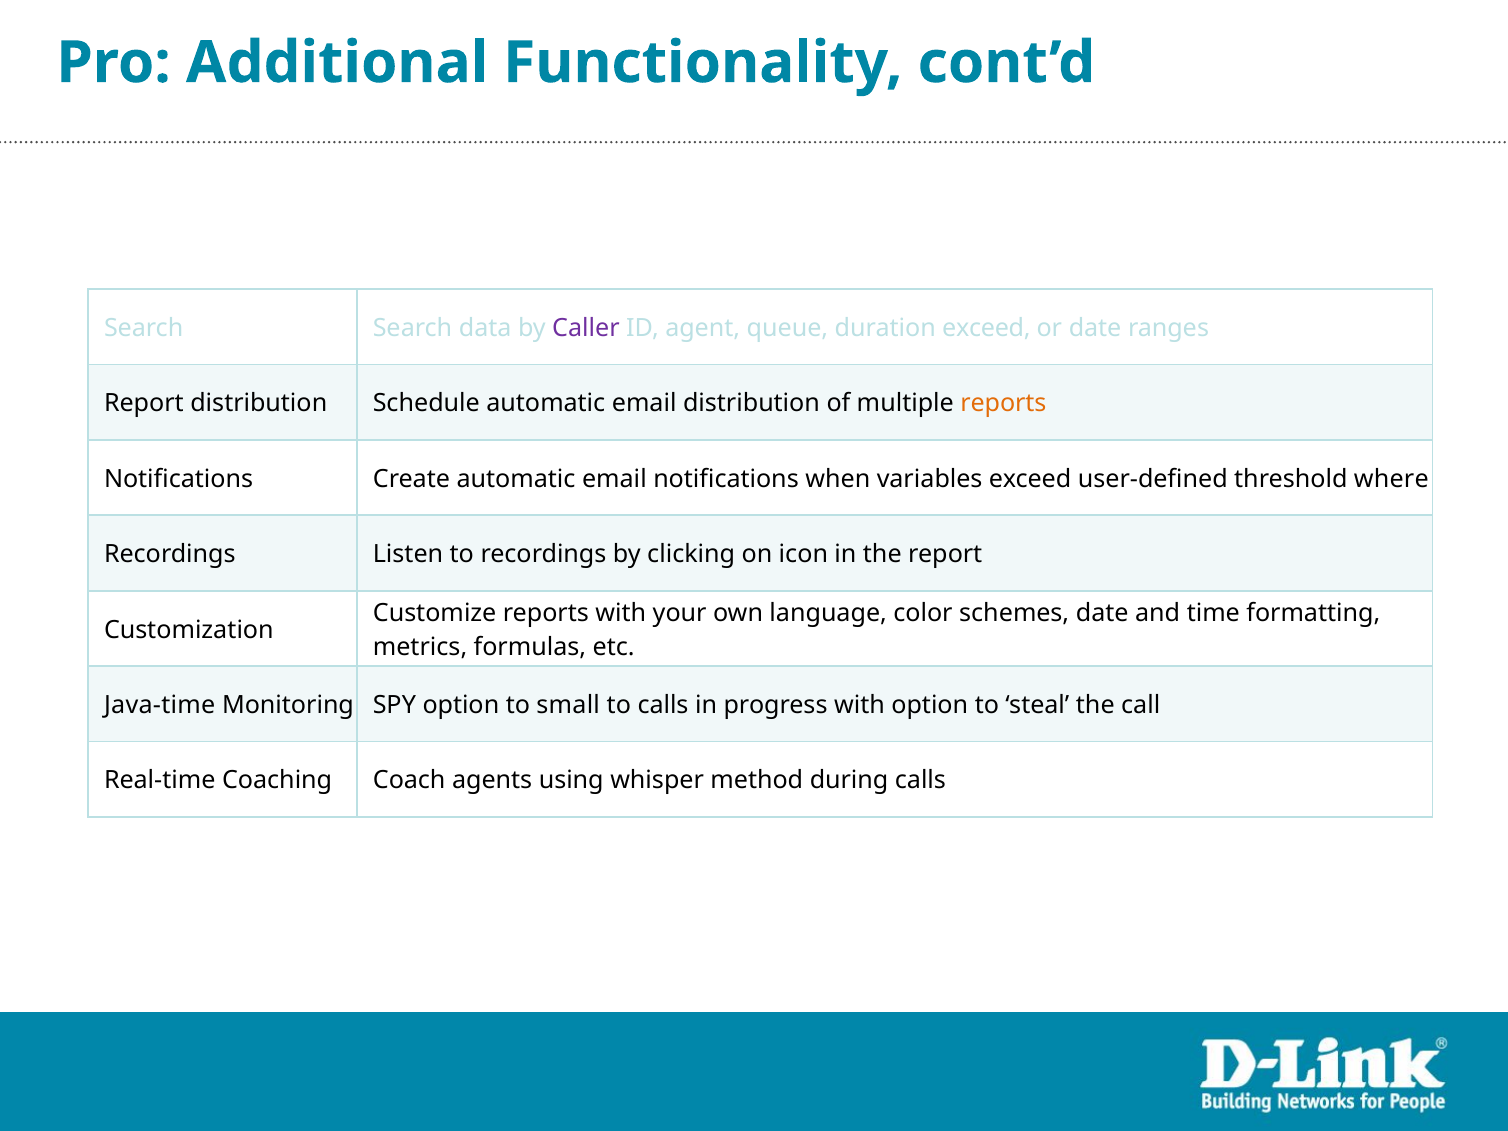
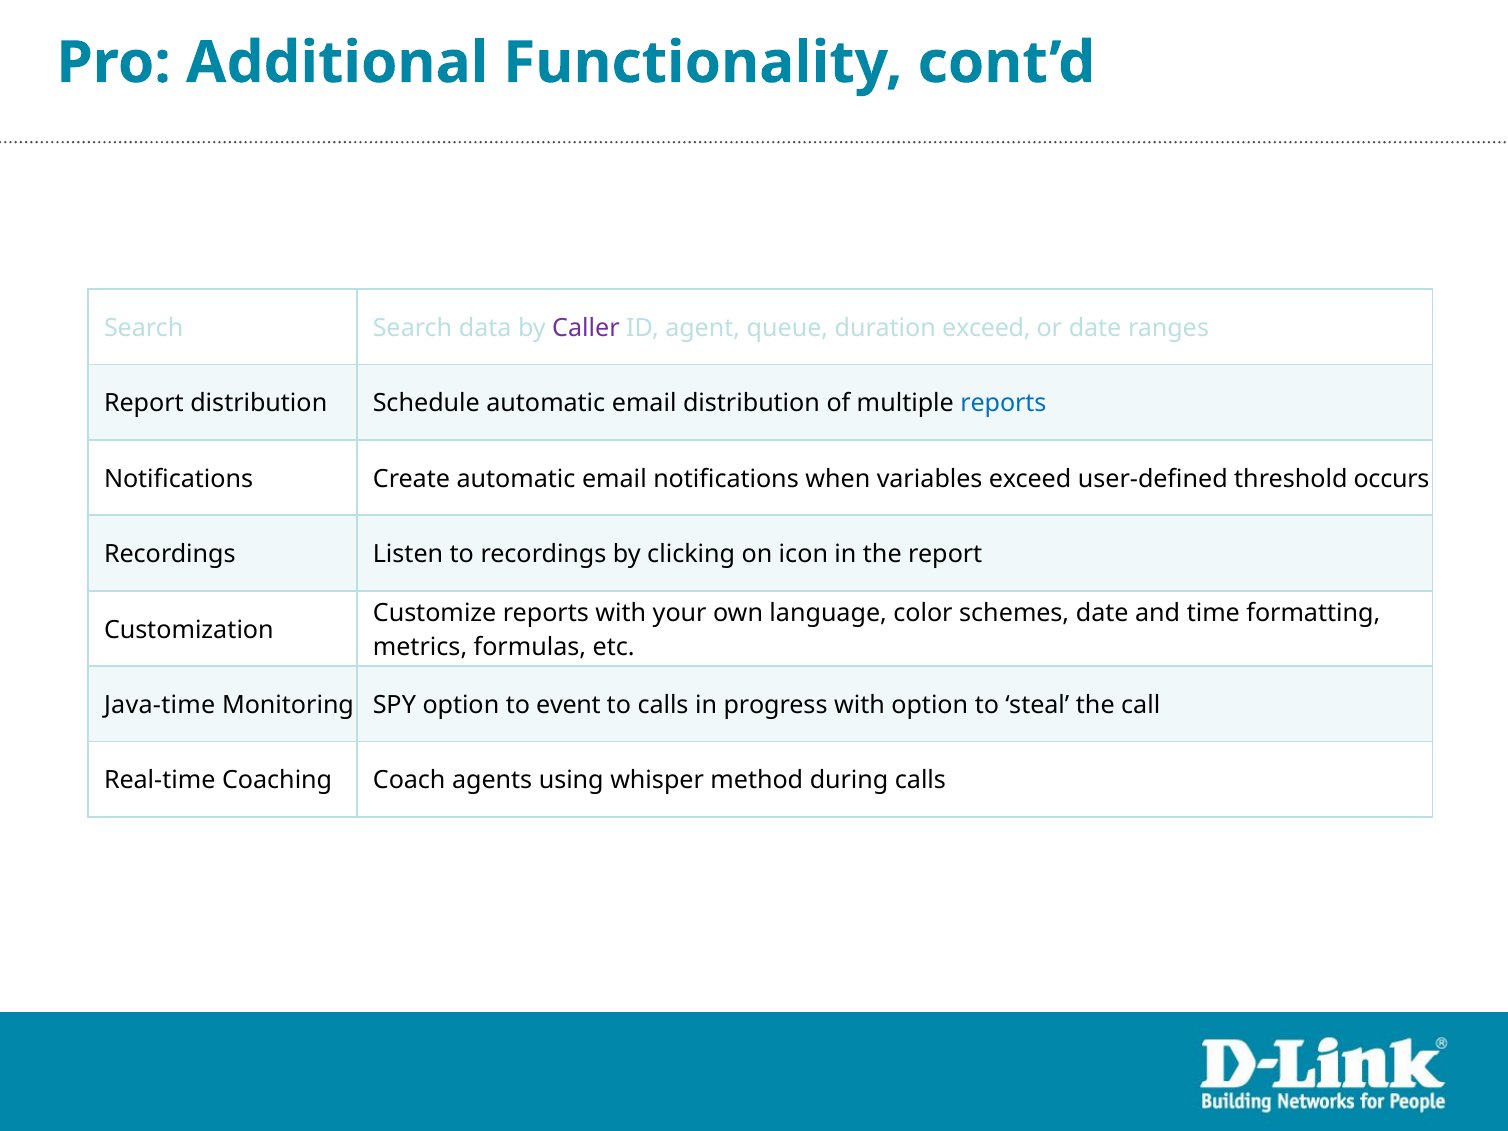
reports at (1003, 404) colour: orange -> blue
where: where -> occurs
small: small -> event
